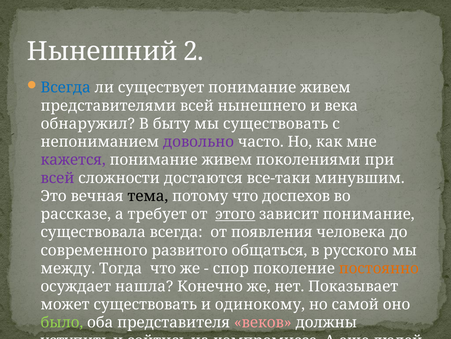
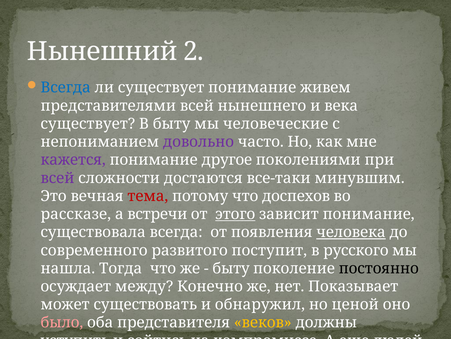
обнаружил at (88, 124): обнаружил -> существует
мы существовать: существовать -> человеческие
живем at (227, 160): живем -> другое
тема colour: black -> red
требует: требует -> встречи
человека underline: none -> present
общаться: общаться -> поступит
между: между -> нашла
спор at (231, 268): спор -> быту
постоянно colour: orange -> black
нашла: нашла -> между
одинокому: одинокому -> обнаружил
самой: самой -> ценой
было colour: light green -> pink
веков colour: pink -> yellow
